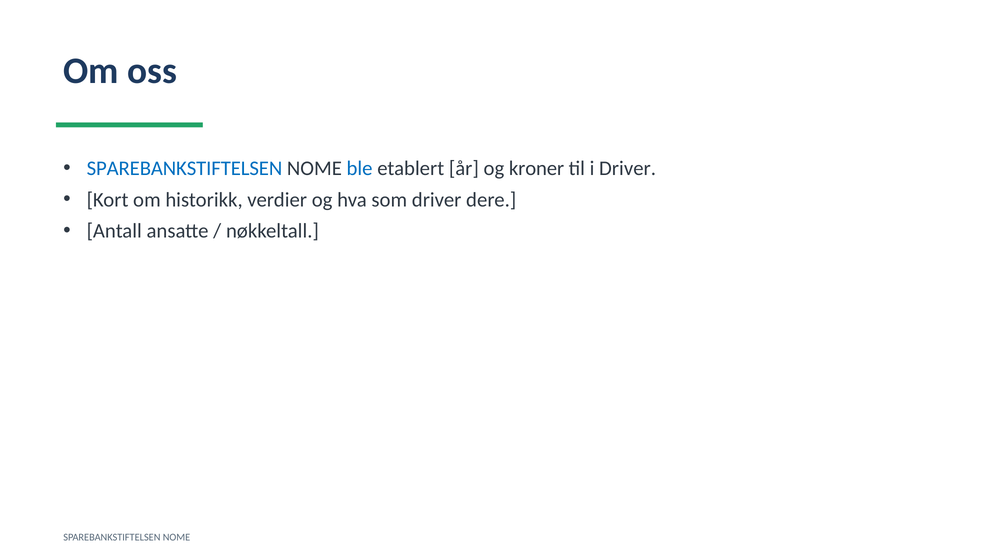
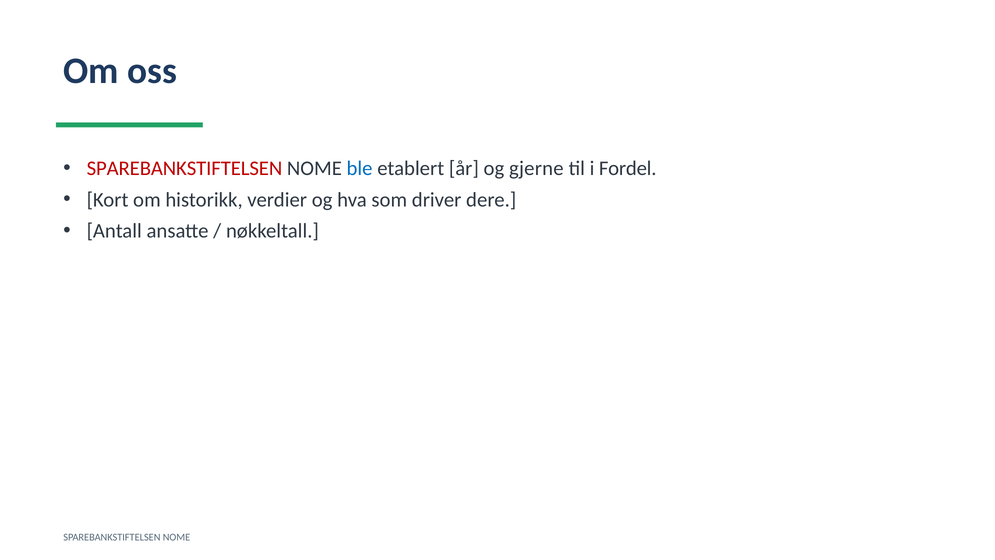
SPAREBANKSTIFTELSEN at (184, 169) colour: blue -> red
kroner: kroner -> gjerne
i Driver: Driver -> Fordel
